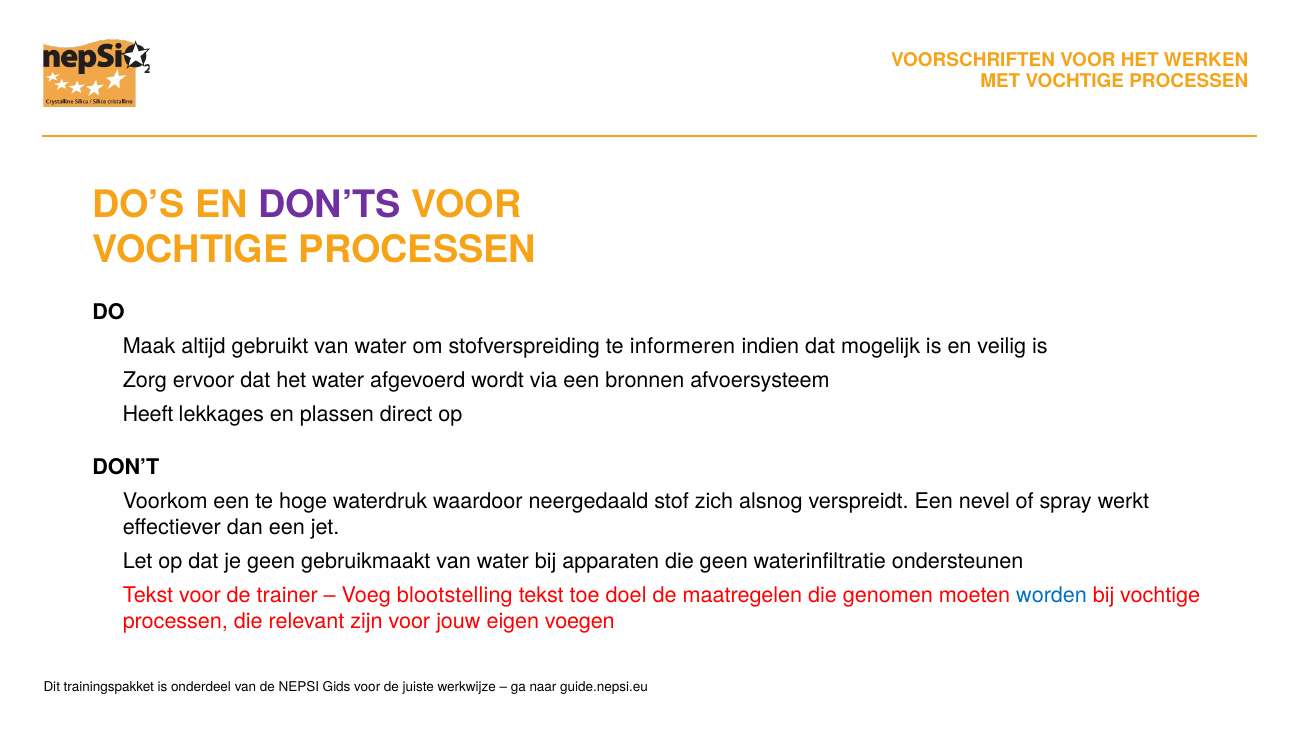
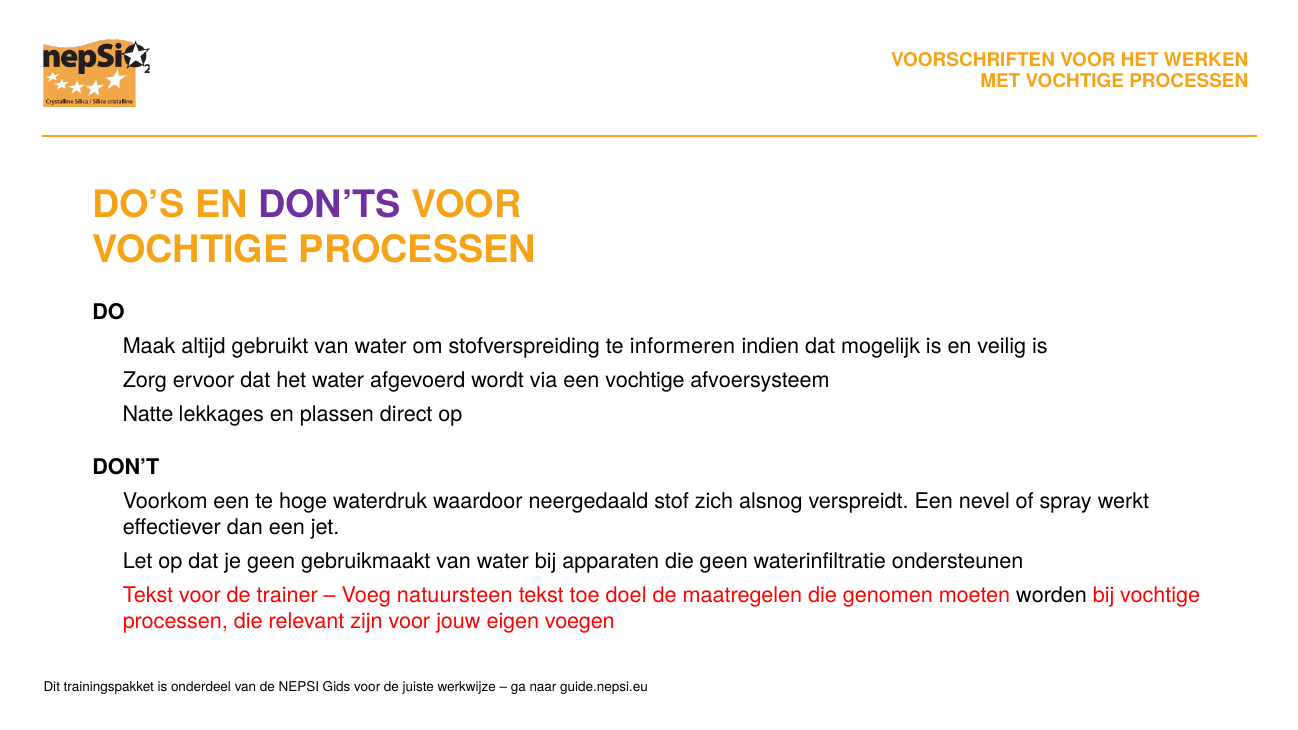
een bronnen: bronnen -> vochtige
Heeft: Heeft -> Natte
blootstelling: blootstelling -> natuursteen
worden colour: blue -> black
